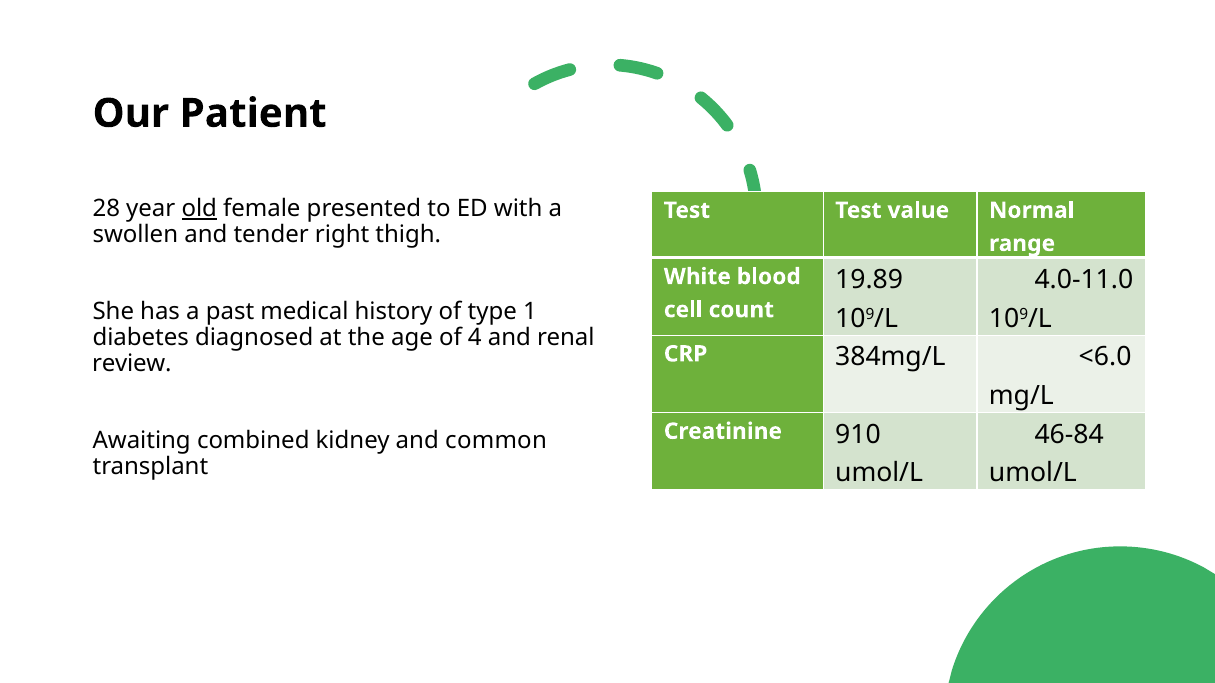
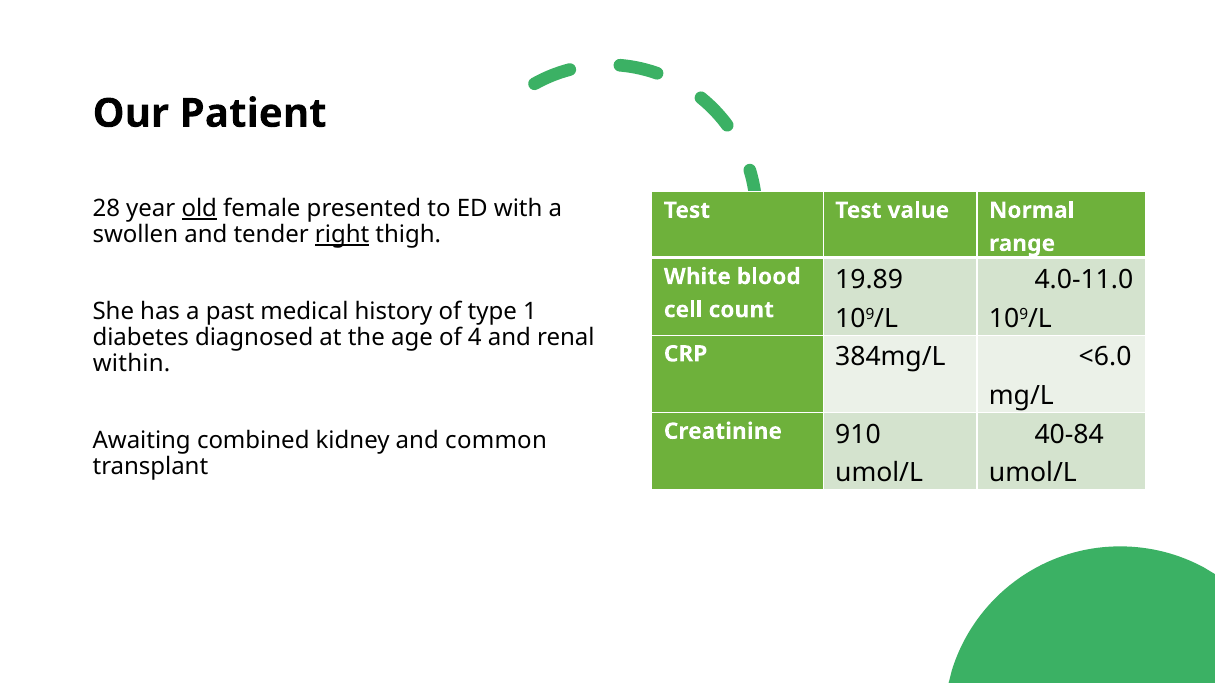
right underline: none -> present
review: review -> within
46-84: 46-84 -> 40-84
